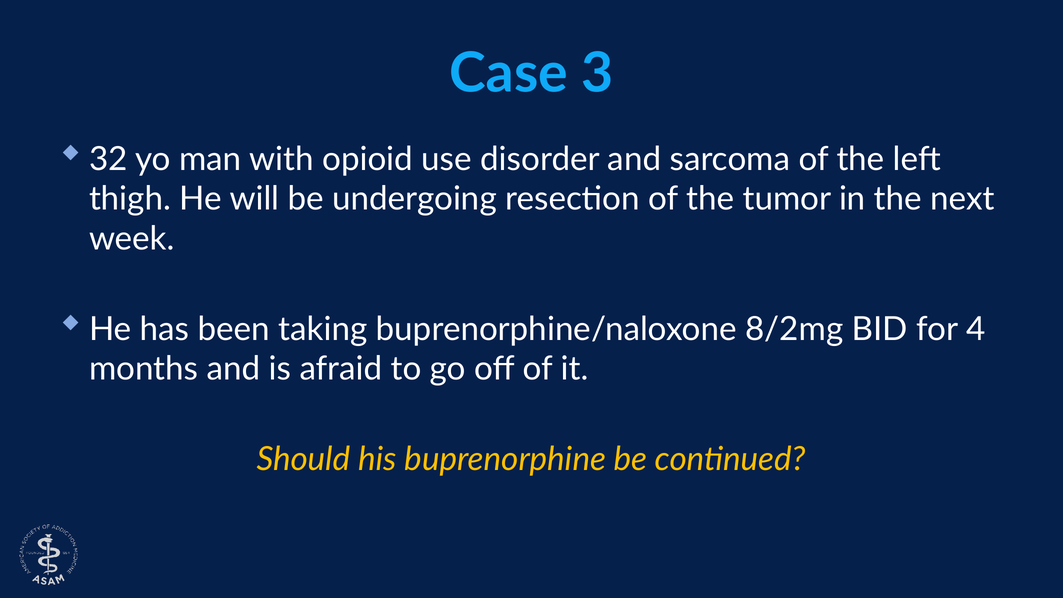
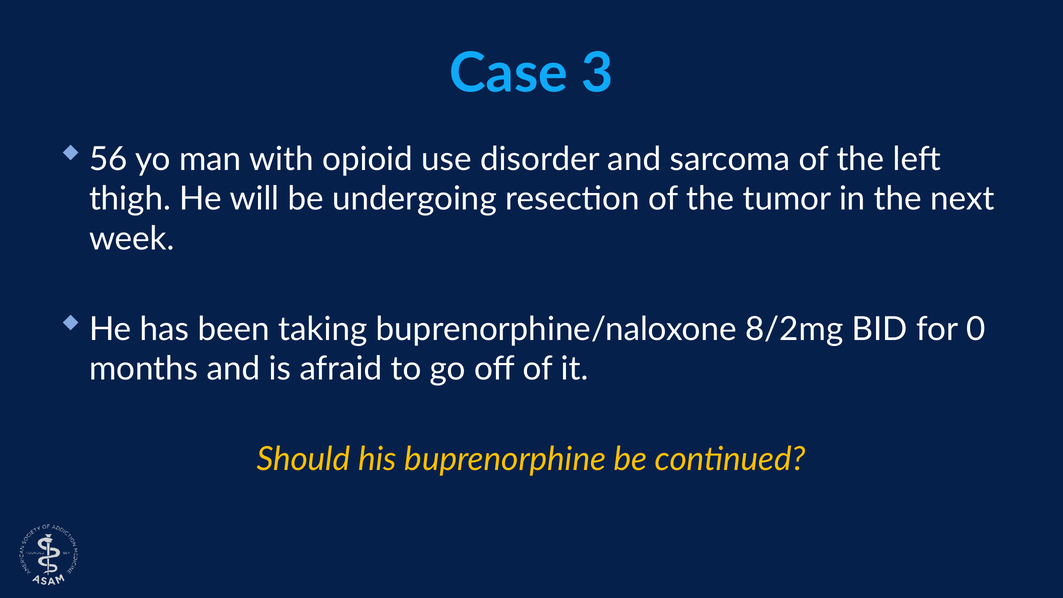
32: 32 -> 56
4: 4 -> 0
